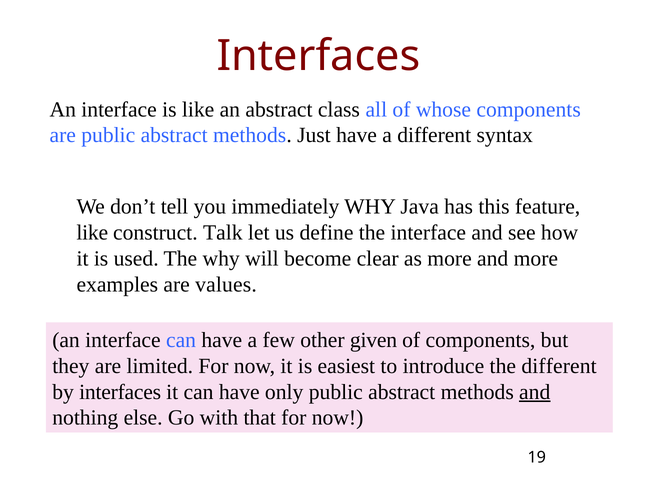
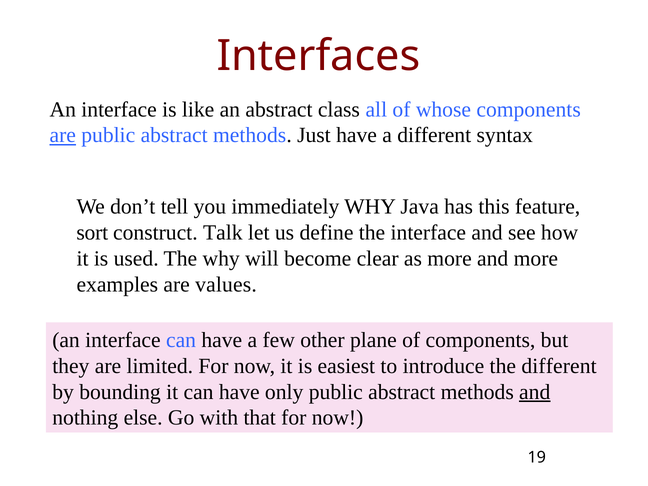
are at (63, 135) underline: none -> present
like at (92, 233): like -> sort
given: given -> plane
by interfaces: interfaces -> bounding
